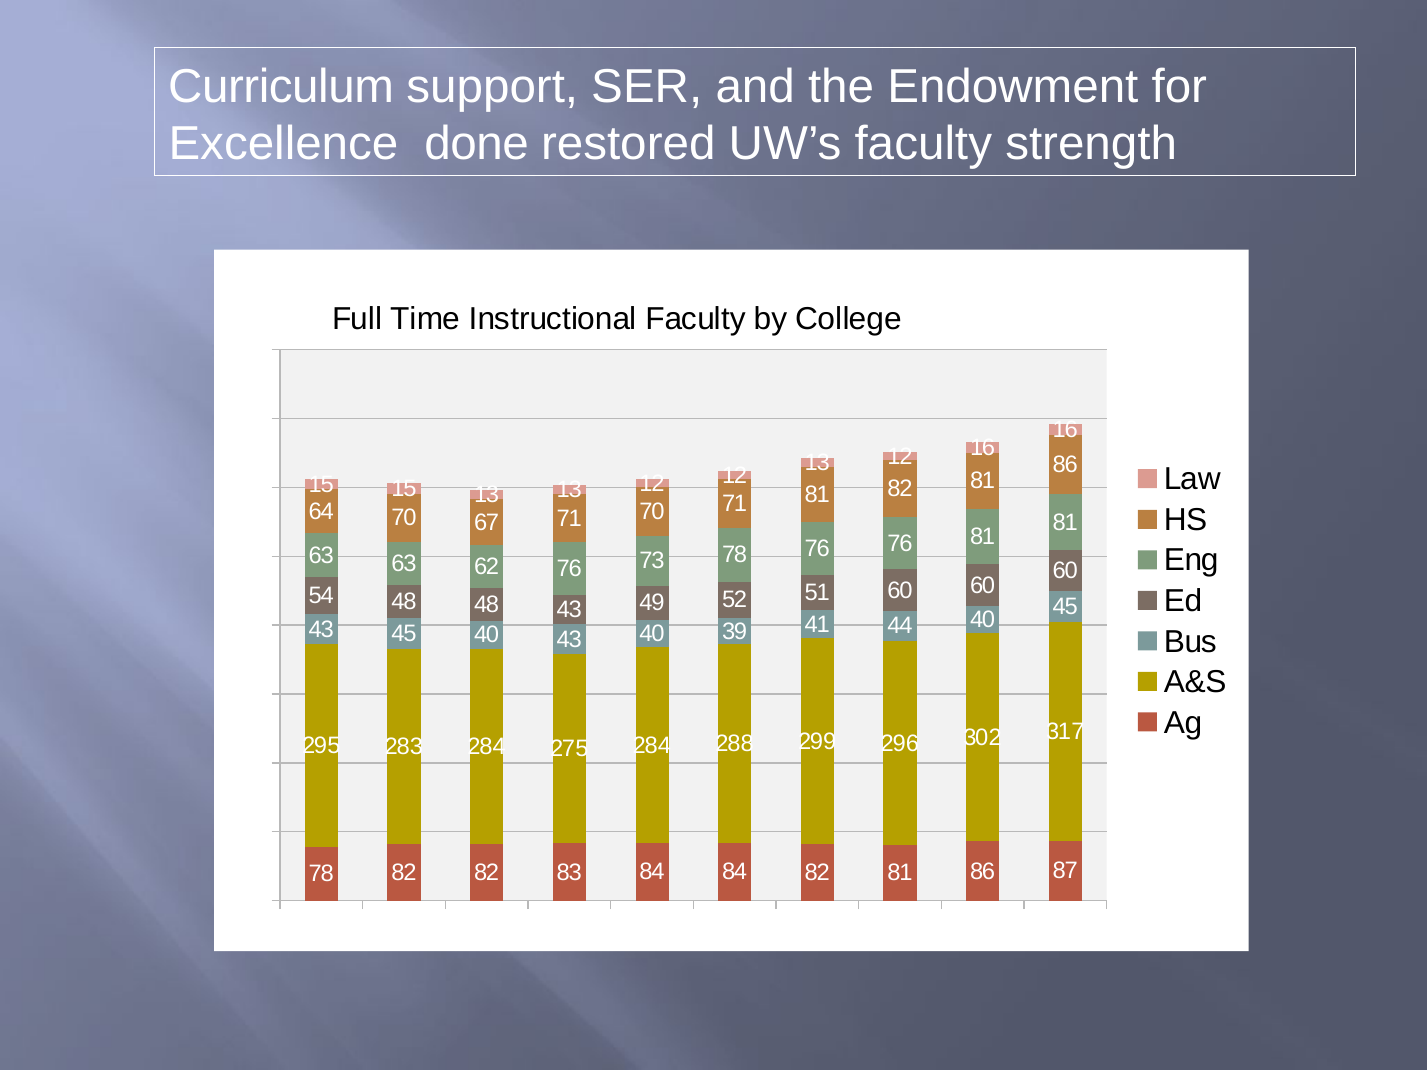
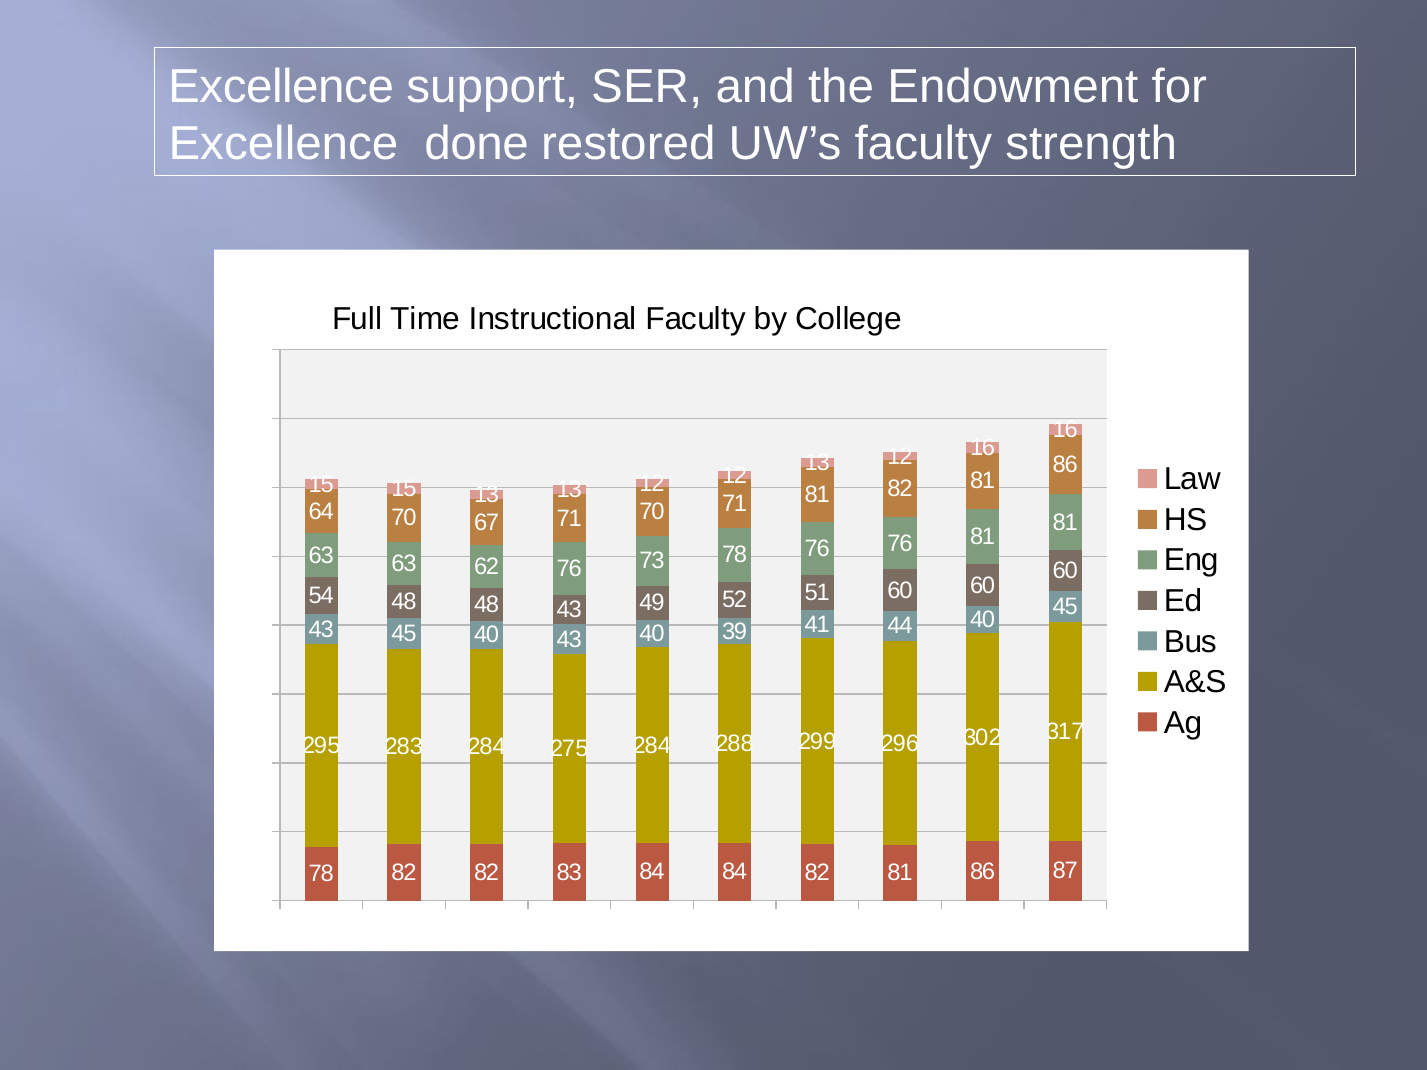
Curriculum at (281, 86): Curriculum -> Excellence
